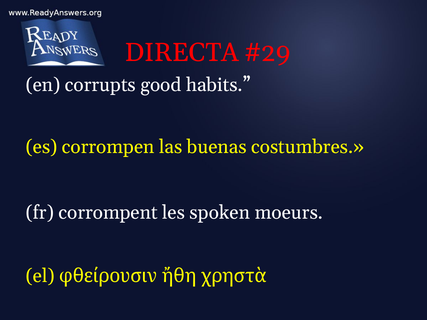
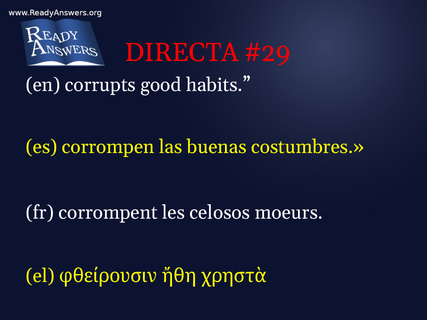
spoken: spoken -> celosos
